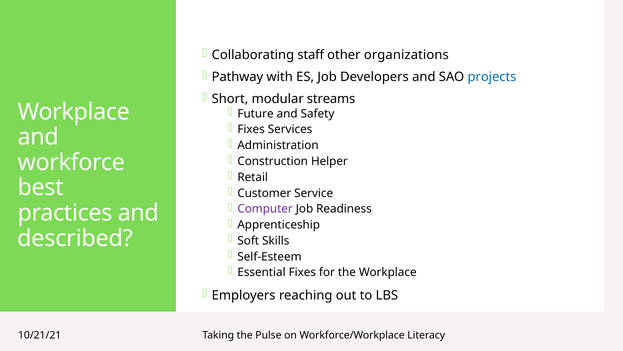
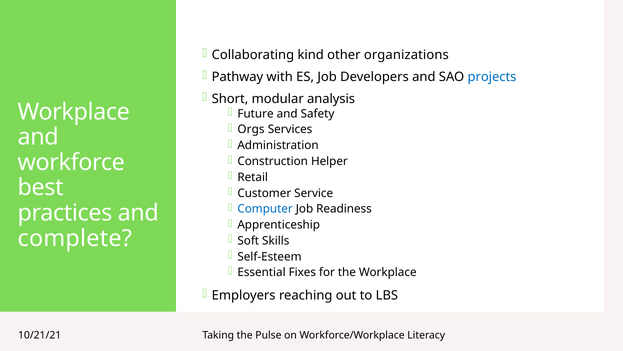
staff: staff -> kind
streams: streams -> analysis
Fixes at (251, 129): Fixes -> Orgs
Computer colour: purple -> blue
described: described -> complete
